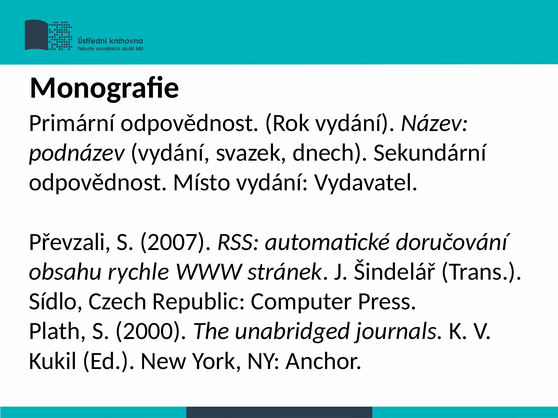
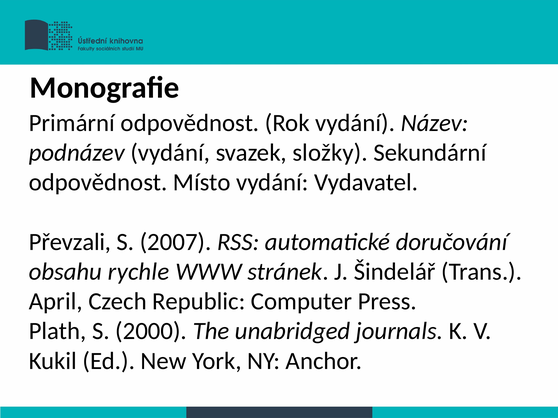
dnech: dnech -> složky
Sídlo: Sídlo -> April
